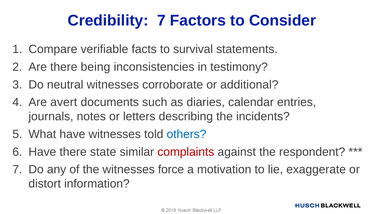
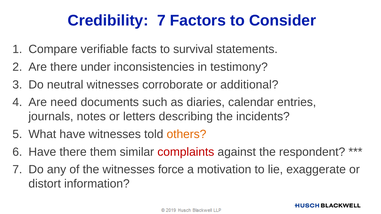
being: being -> under
avert: avert -> need
others colour: blue -> orange
state: state -> them
